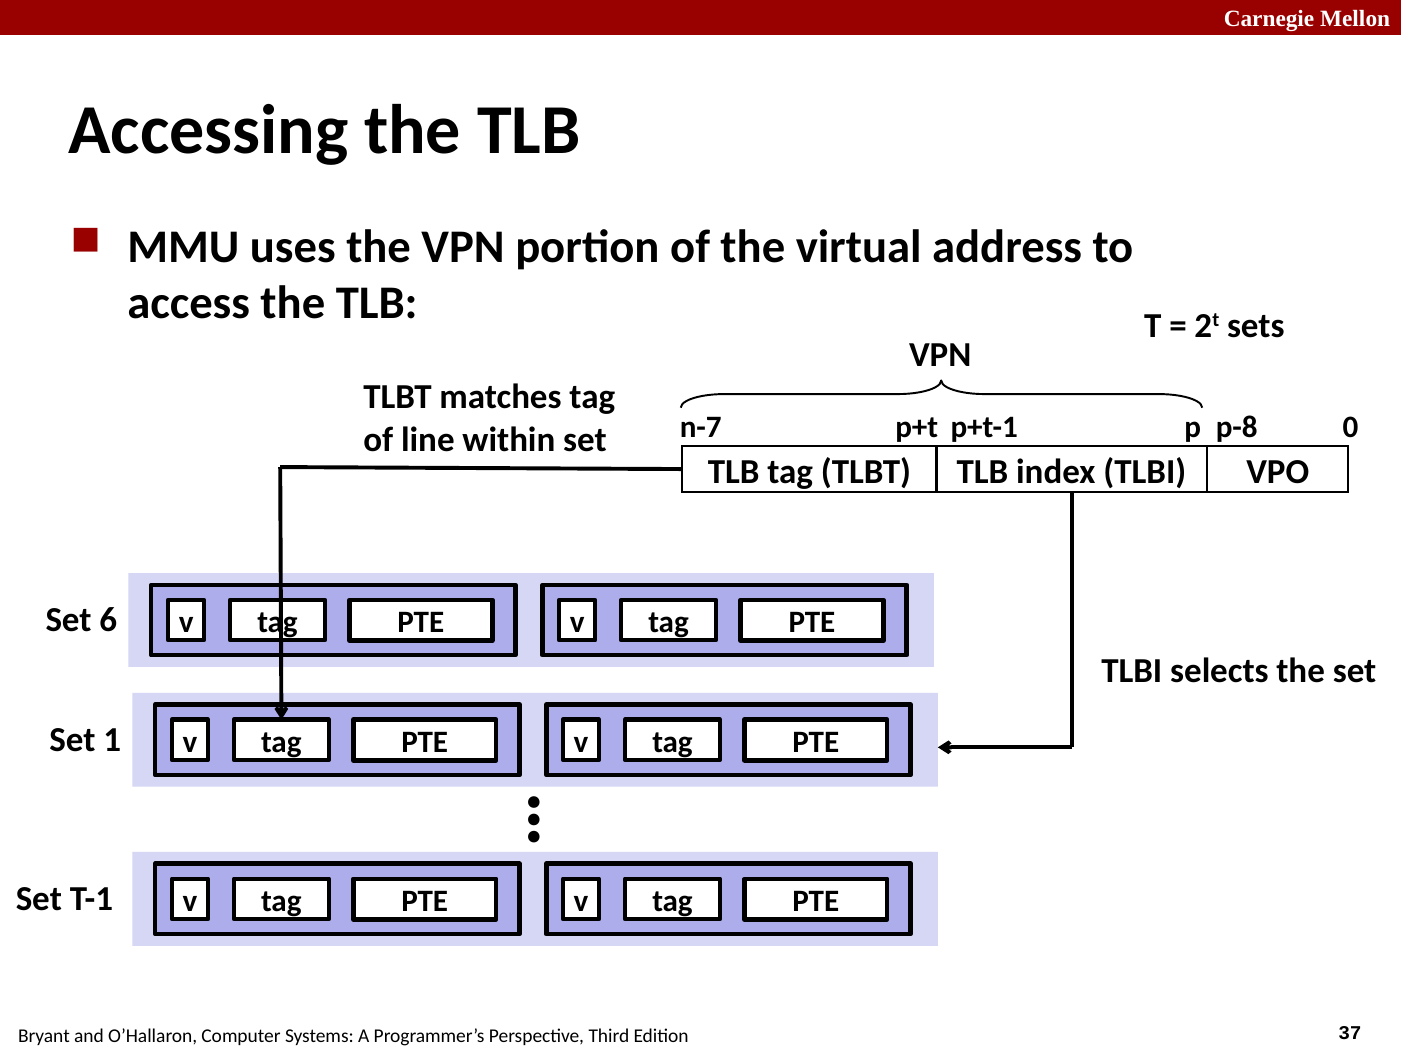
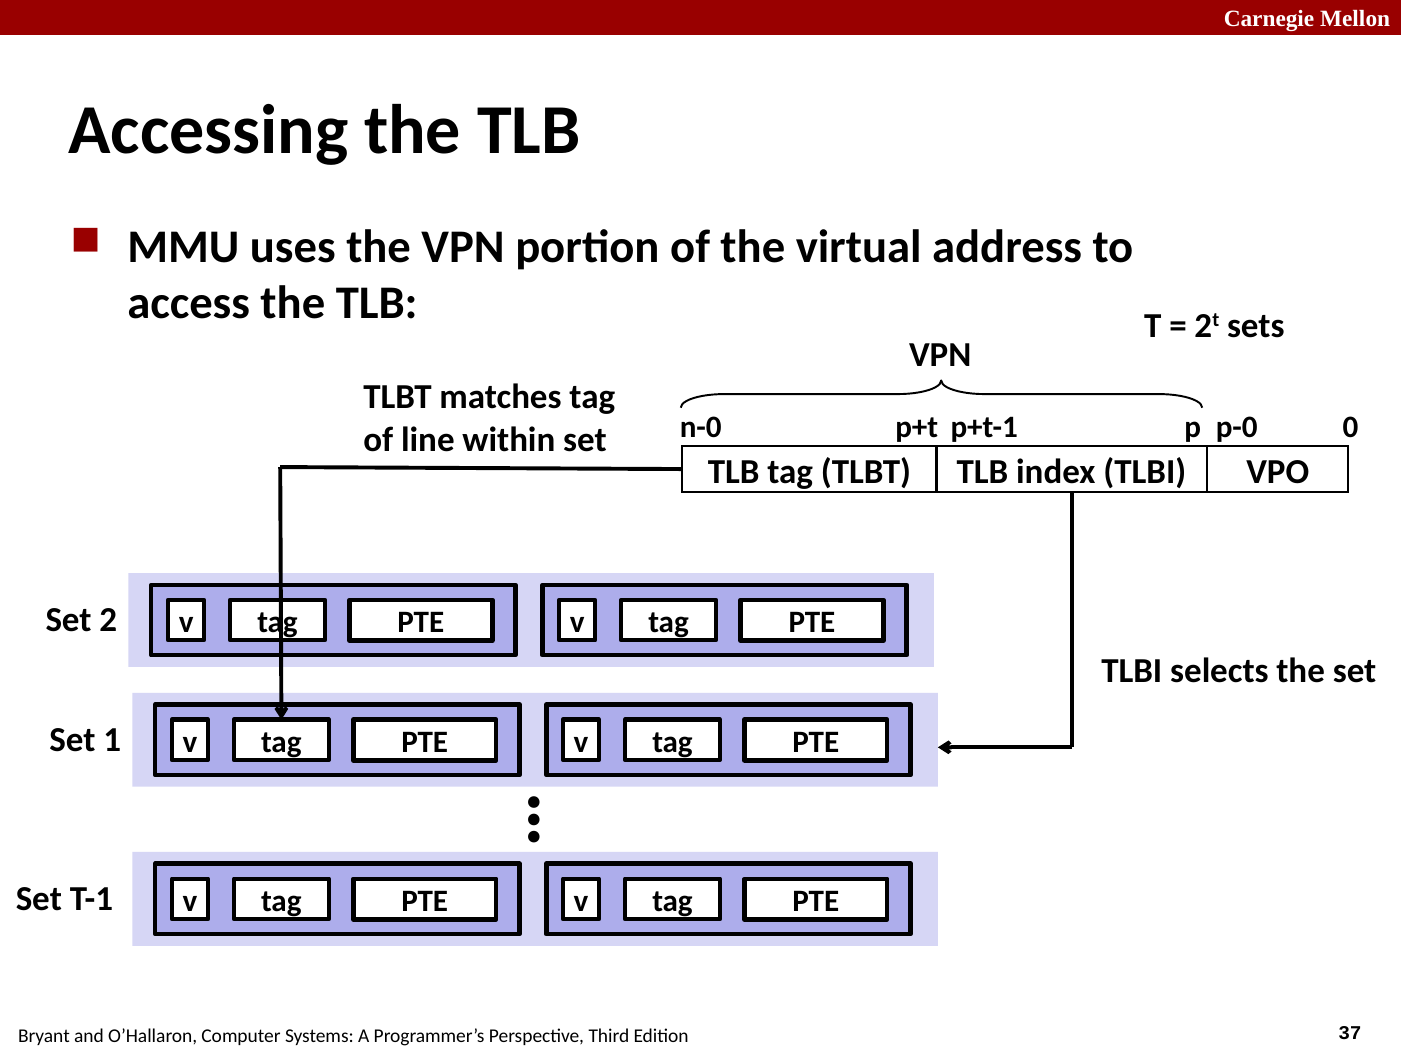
n-7: n-7 -> n-0
p-8: p-8 -> p-0
6: 6 -> 2
